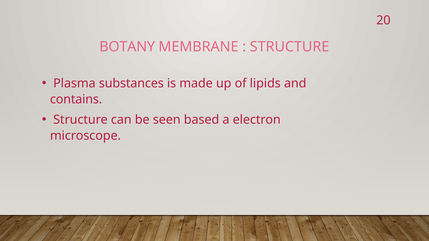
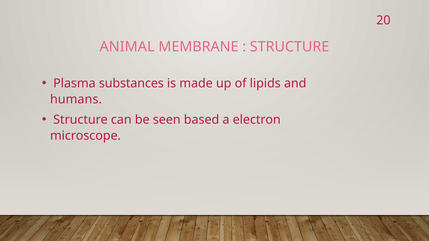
BOTANY: BOTANY -> ANIMAL
contains: contains -> humans
